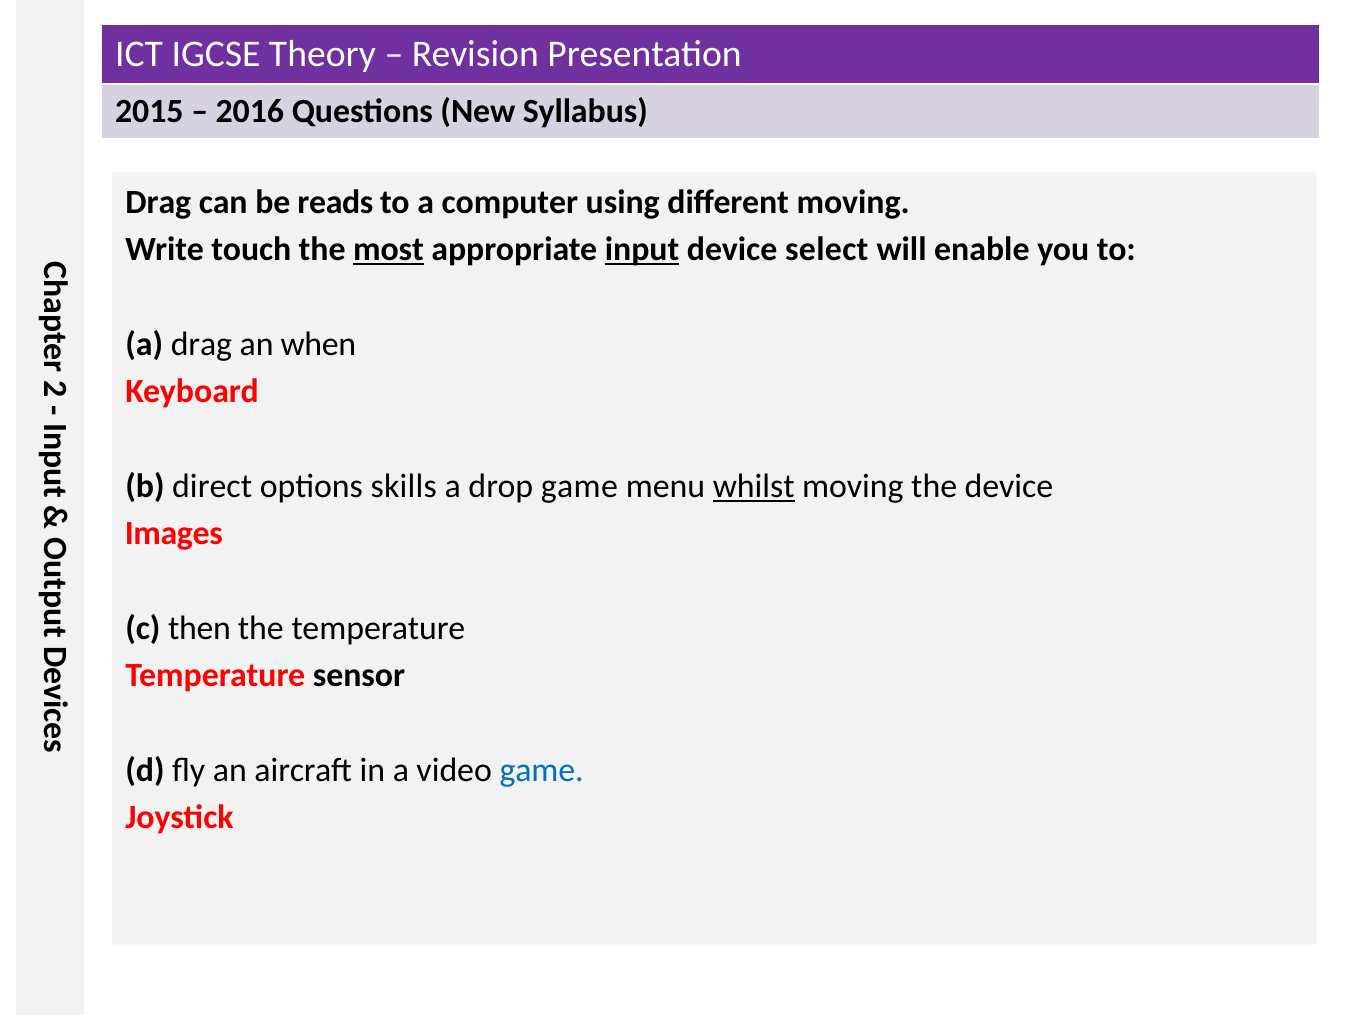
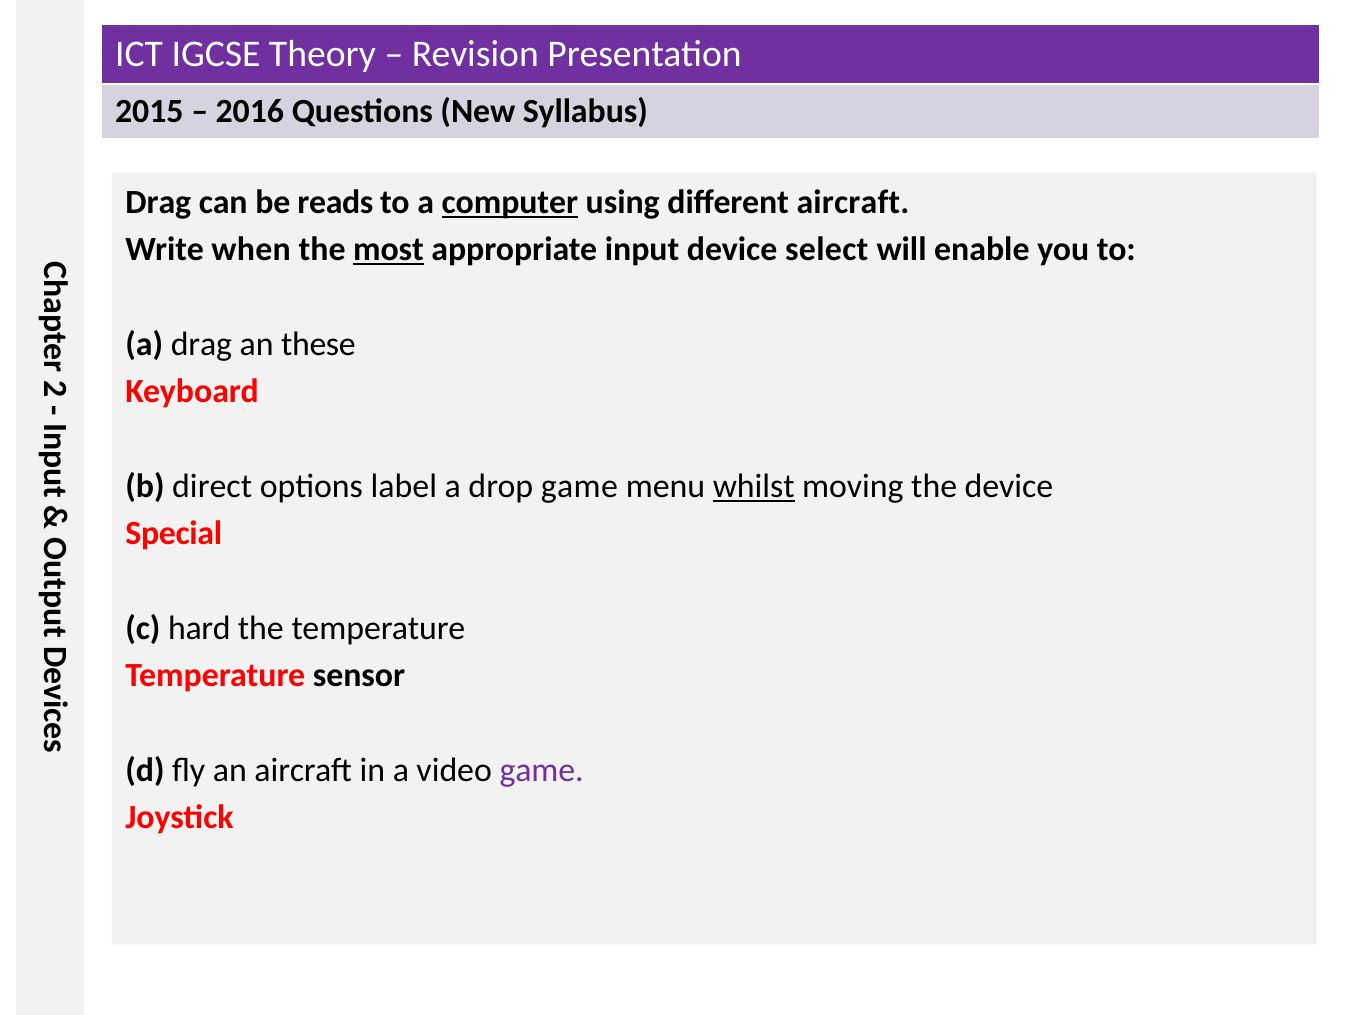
computer underline: none -> present
different moving: moving -> aircraft
touch: touch -> when
input underline: present -> none
when: when -> these
skills: skills -> label
Images: Images -> Special
then: then -> hard
game at (542, 771) colour: blue -> purple
